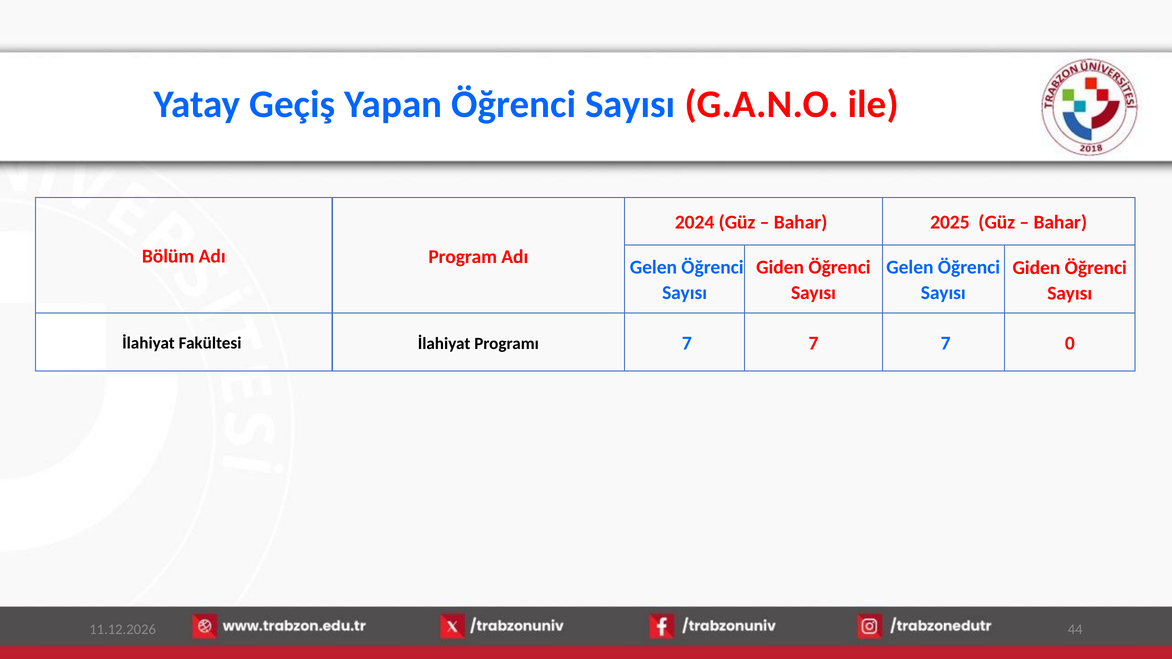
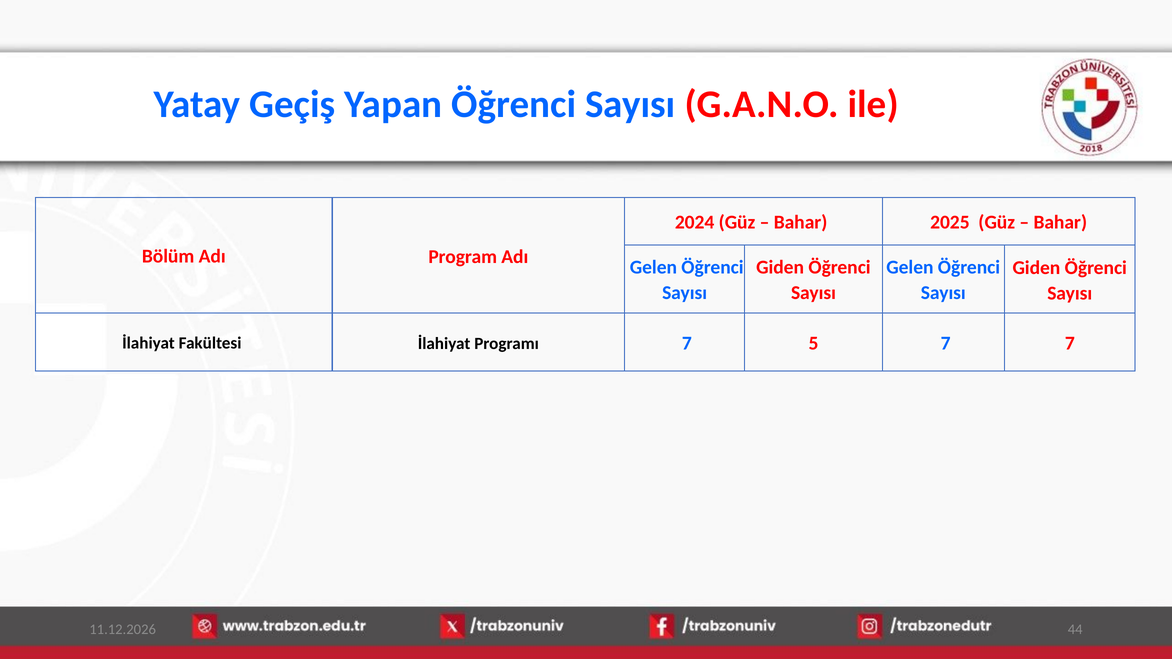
Programı 7 7: 7 -> 5
7 0: 0 -> 7
